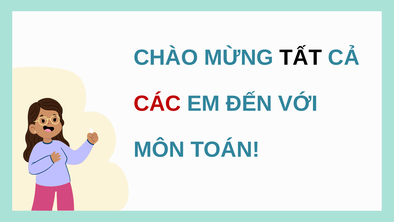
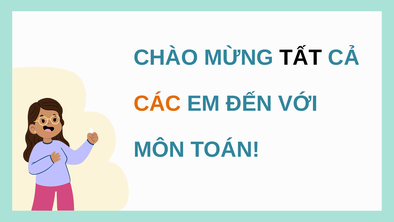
CÁC colour: red -> orange
